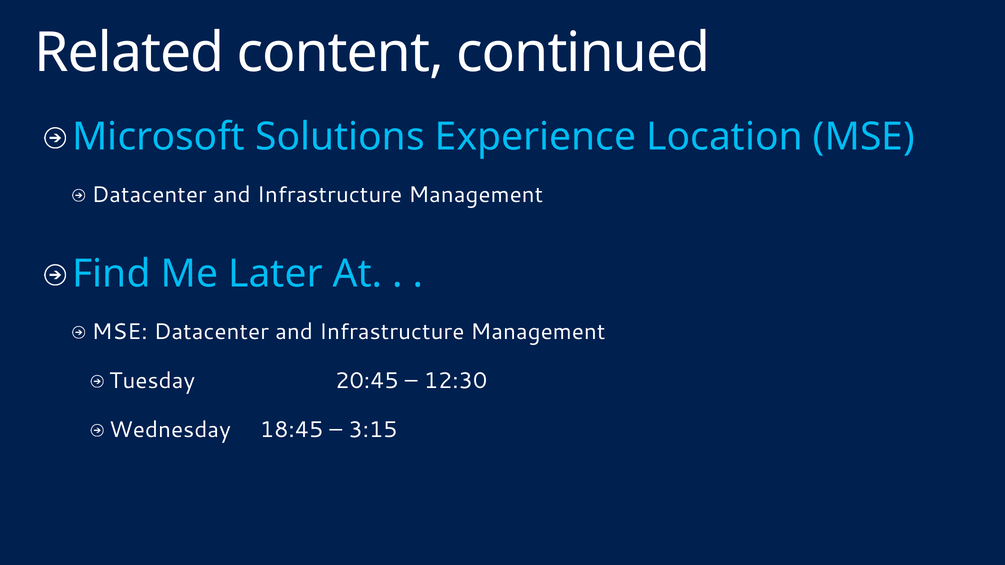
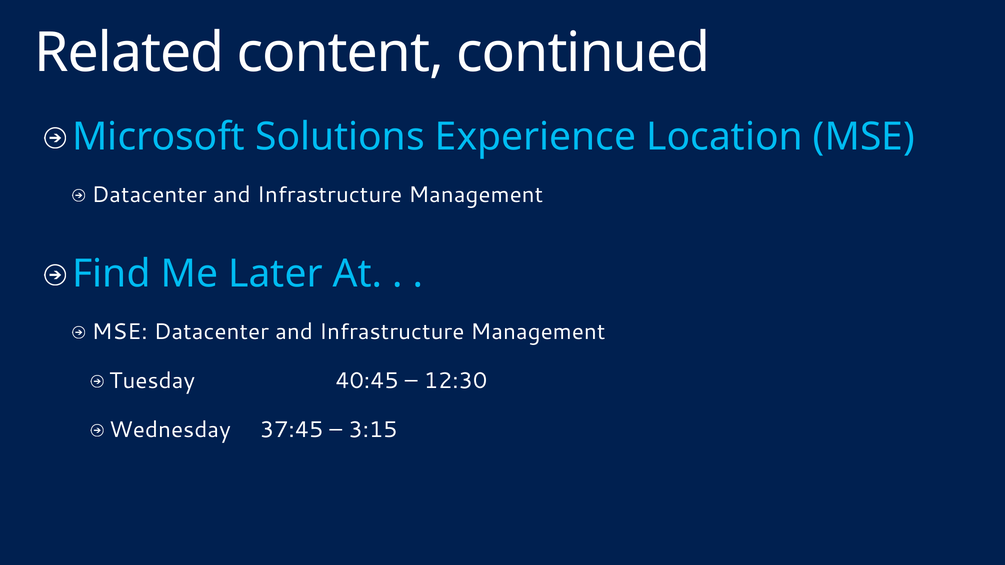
20:45: 20:45 -> 40:45
18:45: 18:45 -> 37:45
